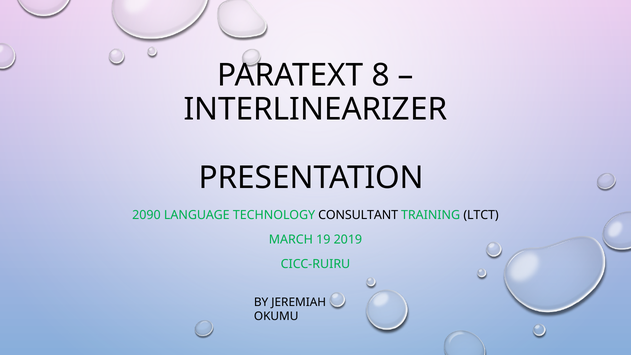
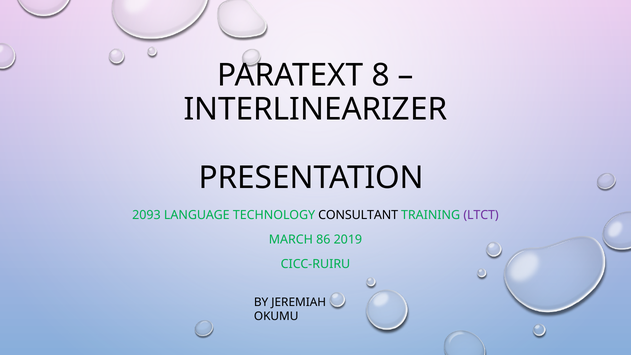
2090: 2090 -> 2093
LTCT colour: black -> purple
19: 19 -> 86
